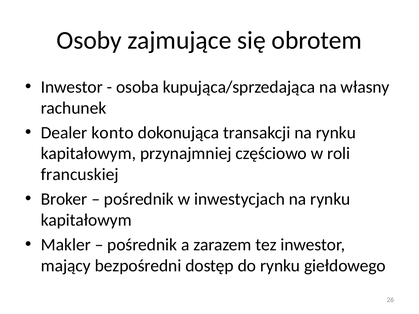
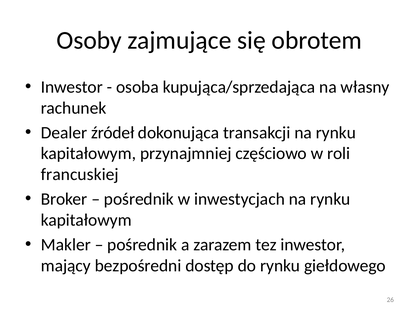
konto: konto -> źródeł
